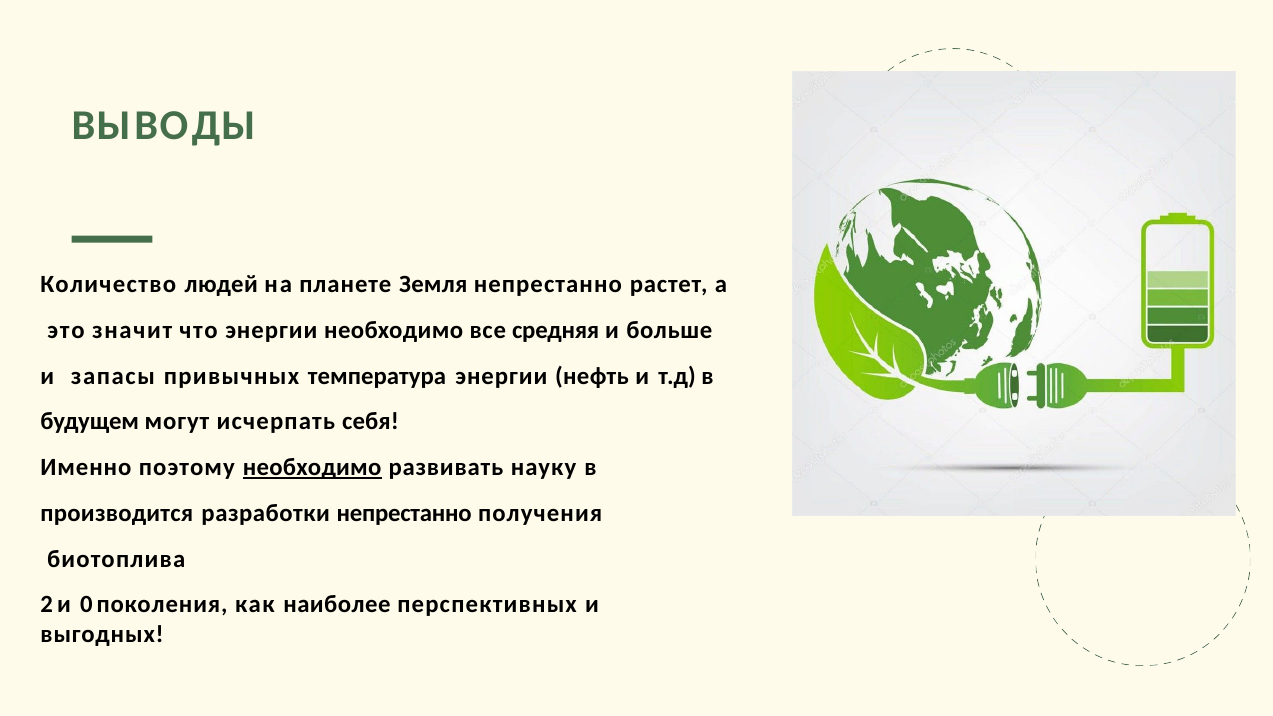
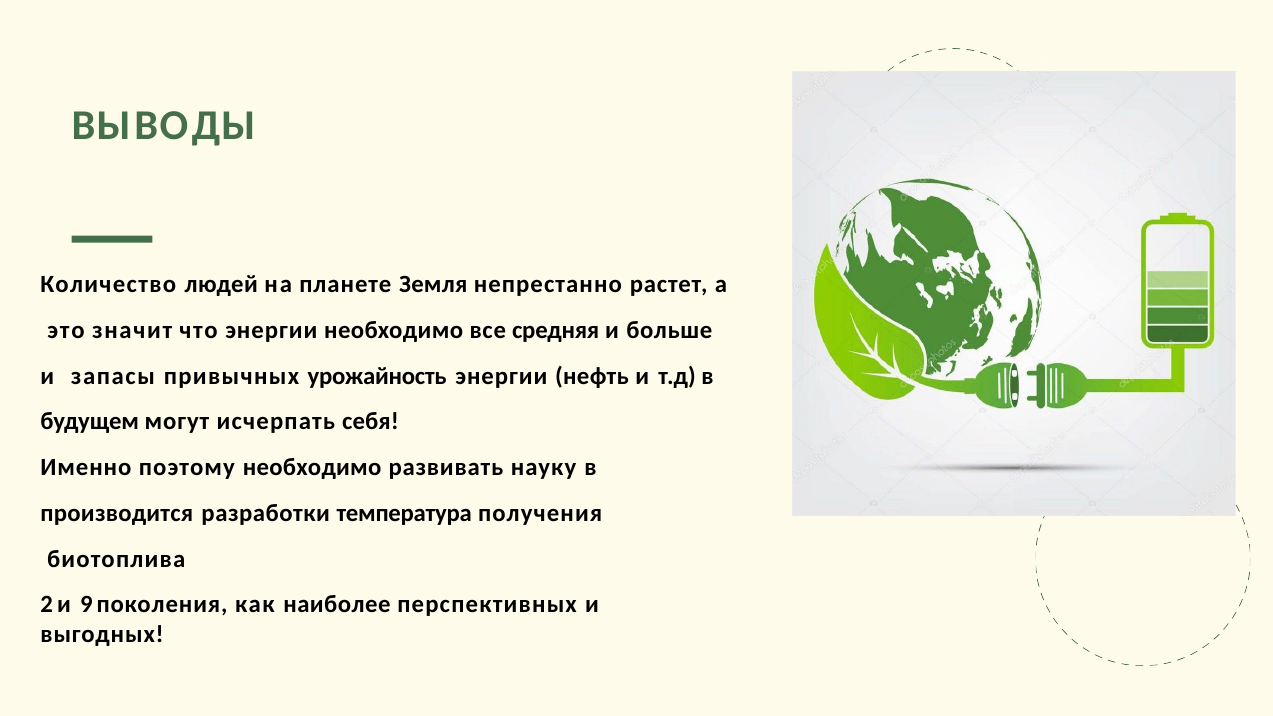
температура: температура -> урожайность
необходимо at (312, 468) underline: present -> none
разработки непрестанно: непрестанно -> температура
0: 0 -> 9
